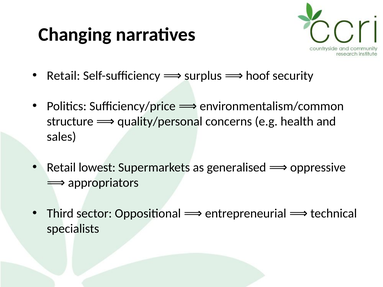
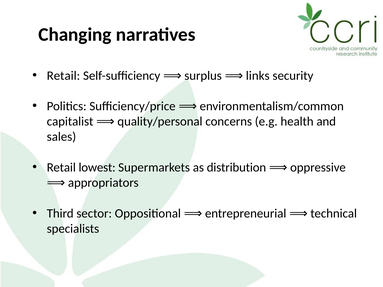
hoof: hoof -> links
structure: structure -> capitalist
generalised: generalised -> distribution
